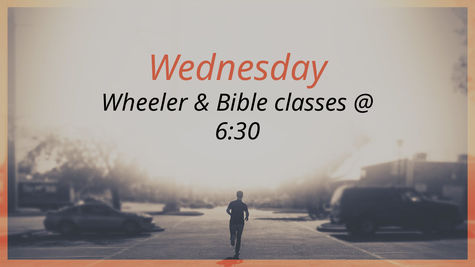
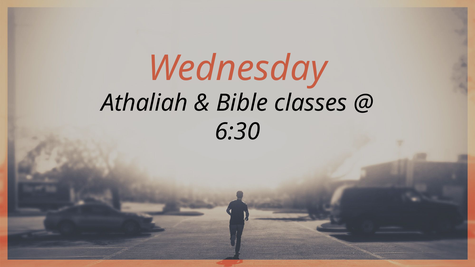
Wheeler: Wheeler -> Athaliah
